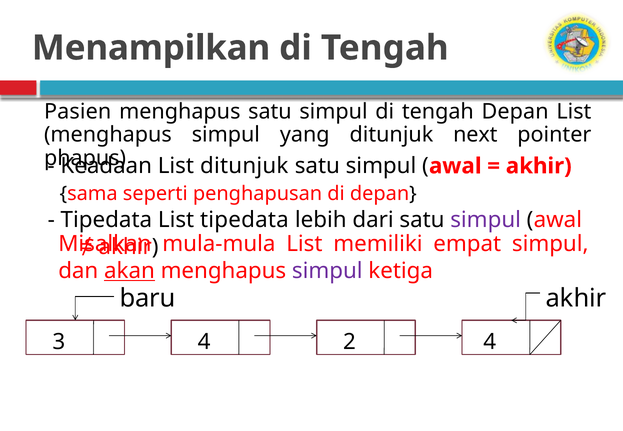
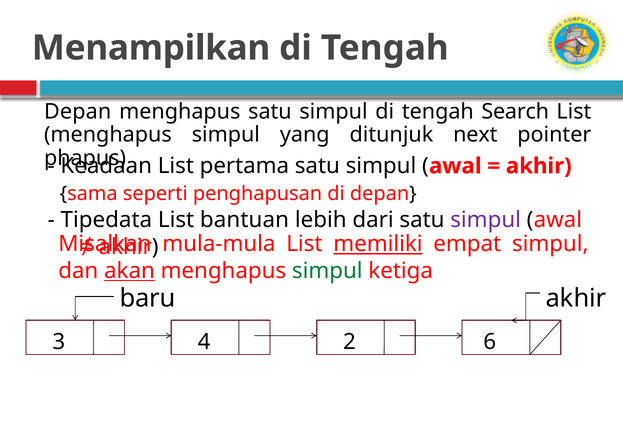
Pasien at (78, 112): Pasien -> Depan
tengah Depan: Depan -> Search
List ditunjuk: ditunjuk -> pertama
List tipedata: tipedata -> bantuan
memiliki underline: none -> present
simpul at (327, 271) colour: purple -> green
2 4: 4 -> 6
